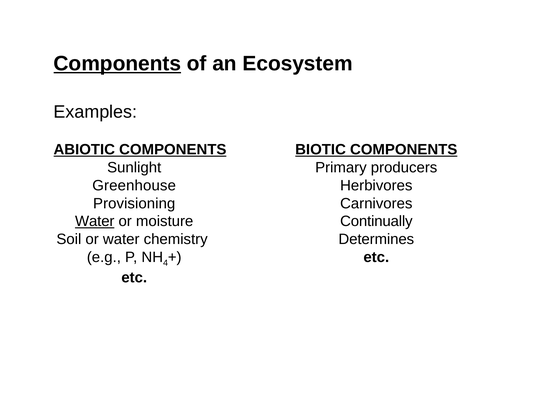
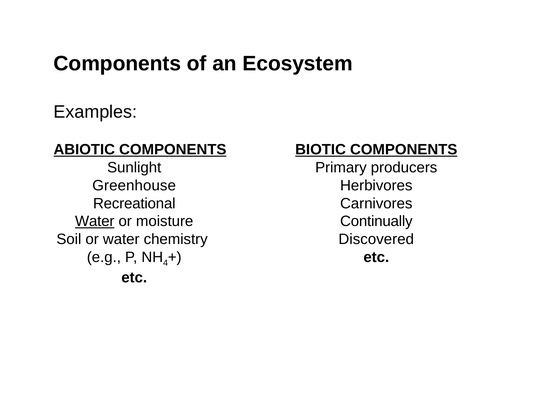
Components at (117, 64) underline: present -> none
Provisioning: Provisioning -> Recreational
Determines: Determines -> Discovered
